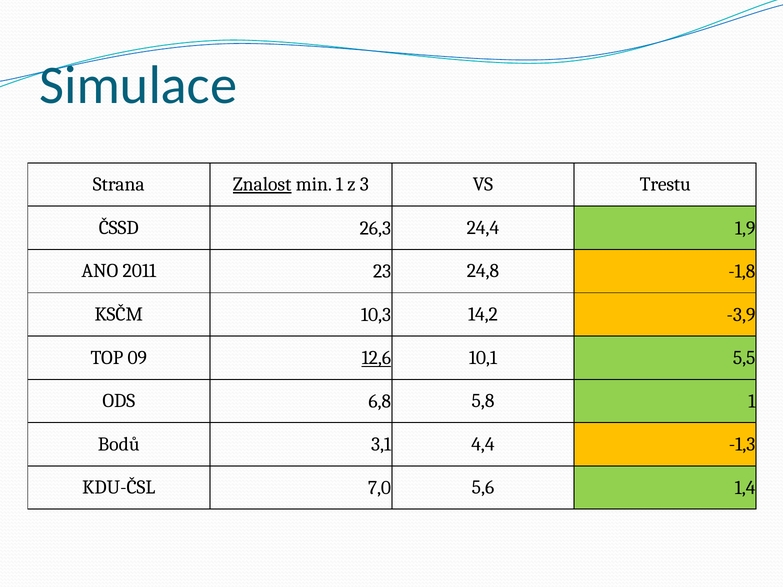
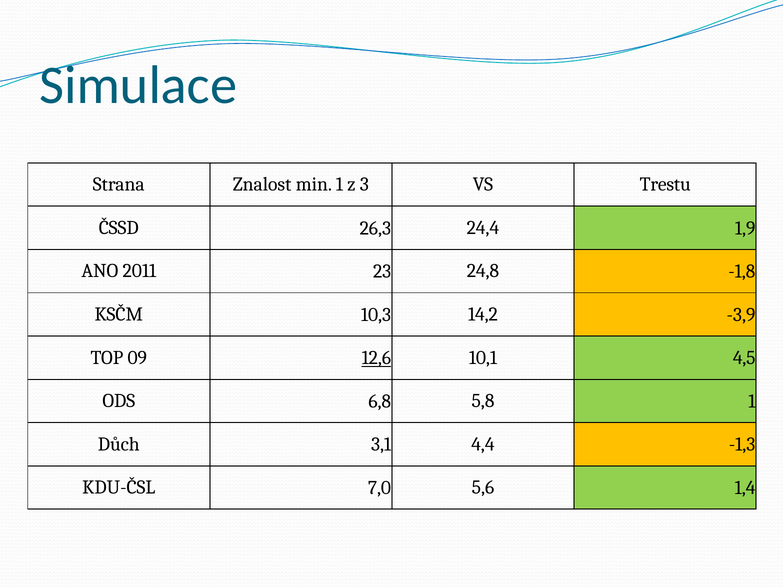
Znalost underline: present -> none
5,5: 5,5 -> 4,5
Bodů: Bodů -> Důch
